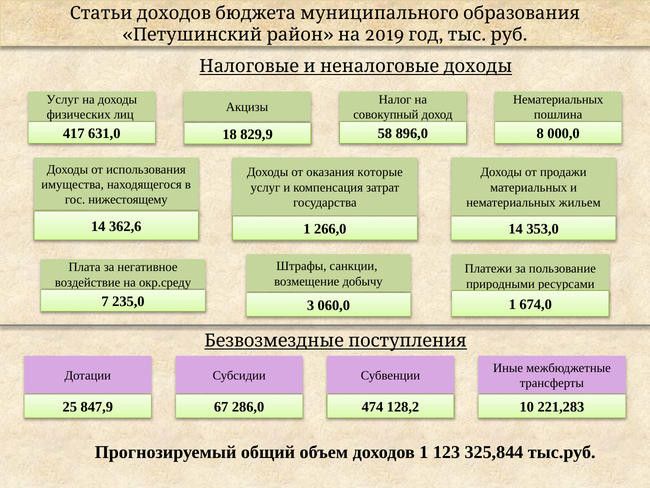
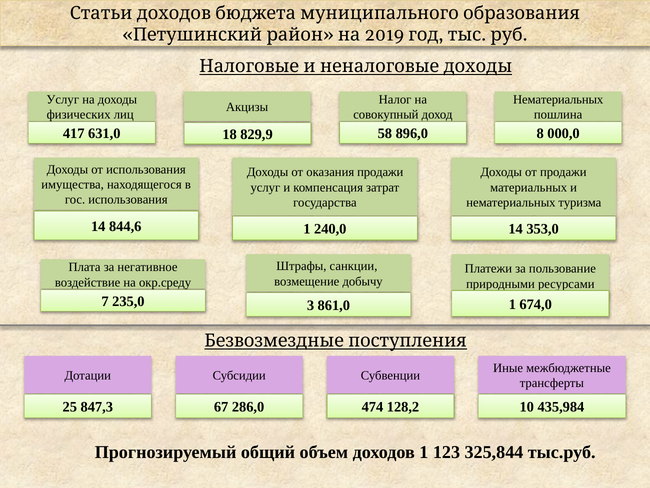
оказания которые: которые -> продажи
гос нижестоящему: нижестоящему -> использования
жильем: жильем -> туризма
362,6: 362,6 -> 844,6
266,0: 266,0 -> 240,0
060,0: 060,0 -> 861,0
847,9: 847,9 -> 847,3
221,283: 221,283 -> 435,984
